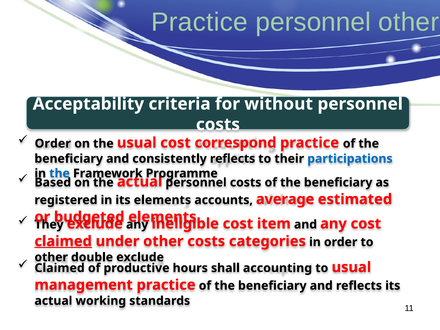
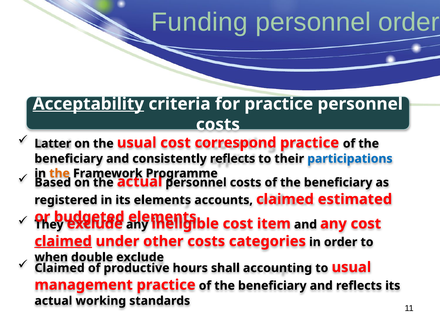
Practice at (200, 22): Practice -> Funding
personnel other: other -> order
Acceptability underline: none -> present
for without: without -> practice
Order at (53, 144): Order -> Latter
the at (60, 173) colour: blue -> orange
accounts average: average -> claimed
other at (51, 257): other -> when
